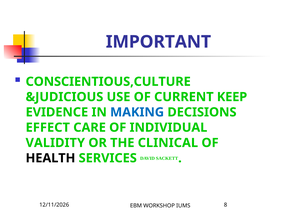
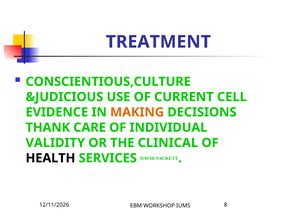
IMPORTANT: IMPORTANT -> TREATMENT
KEEP: KEEP -> CELL
MAKING colour: blue -> orange
EFFECT: EFFECT -> THANK
